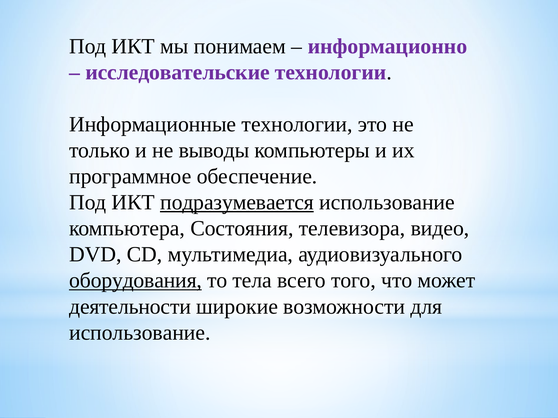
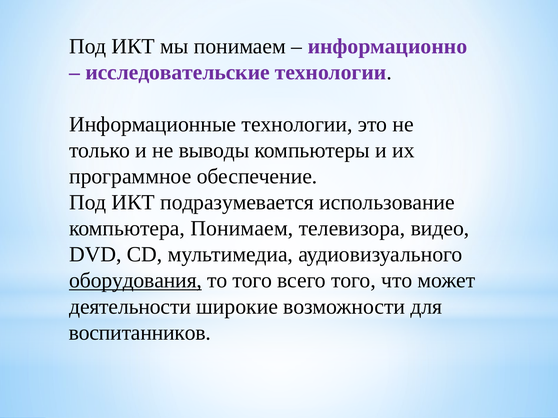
подразумевается underline: present -> none
компьютера Состояния: Состояния -> Понимаем
то тела: тела -> того
использование at (140, 333): использование -> воспитанников
